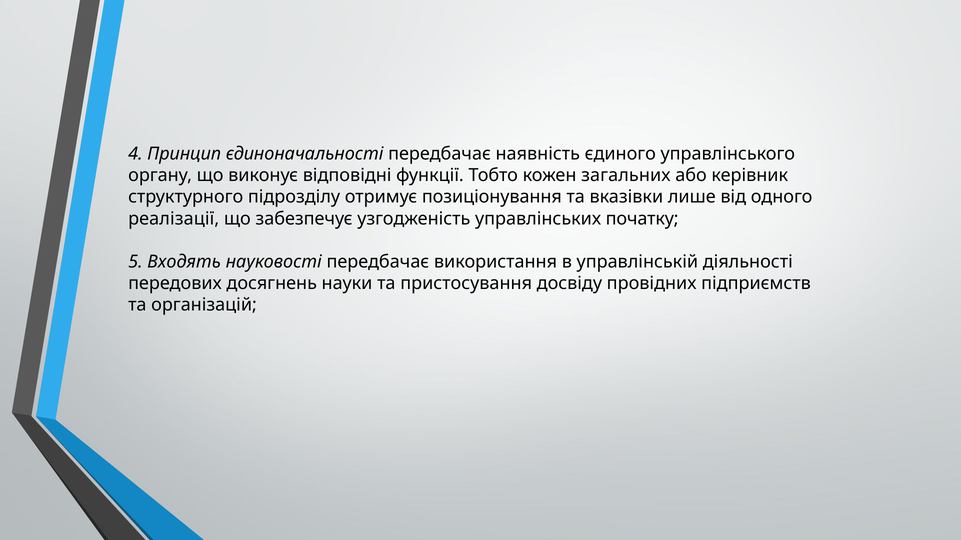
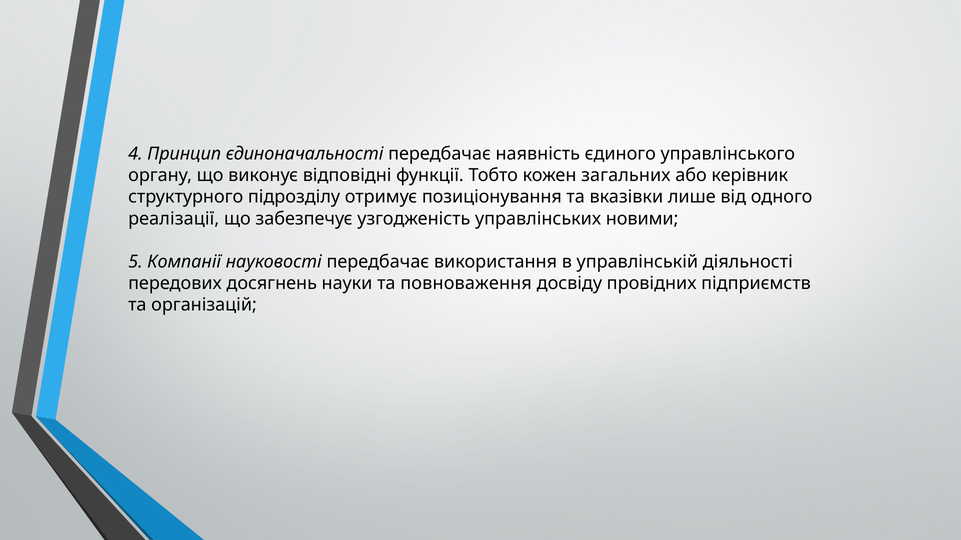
початку: початку -> новими
Входять: Входять -> Компанії
пристосування: пристосування -> повноваження
